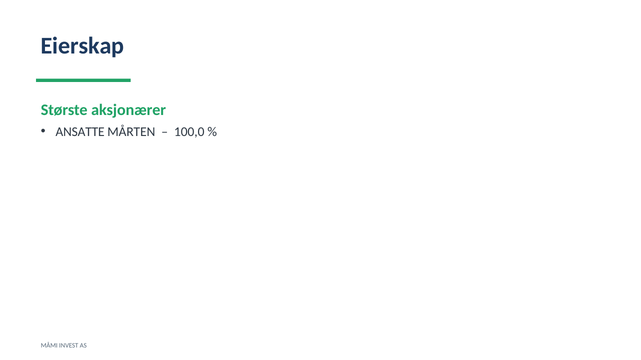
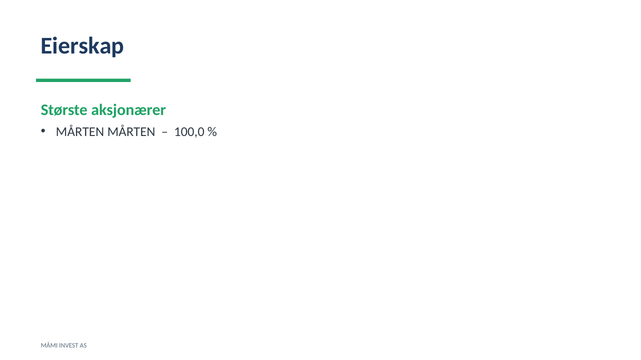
ANSATTE at (80, 132): ANSATTE -> MÅRTEN
